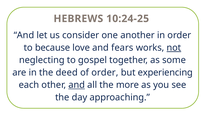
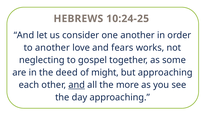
to because: because -> another
not underline: present -> none
of order: order -> might
but experiencing: experiencing -> approaching
